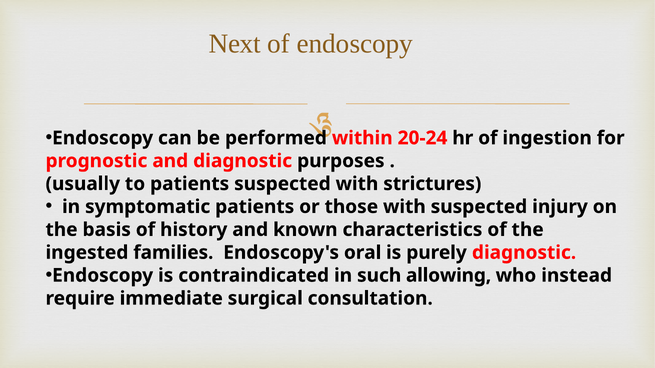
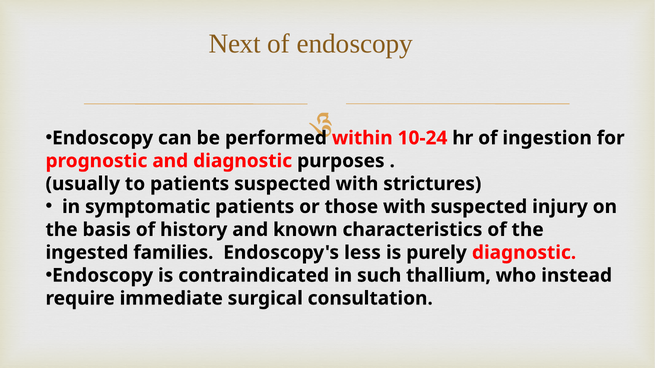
20-24: 20-24 -> 10-24
oral: oral -> less
allowing: allowing -> thallium
